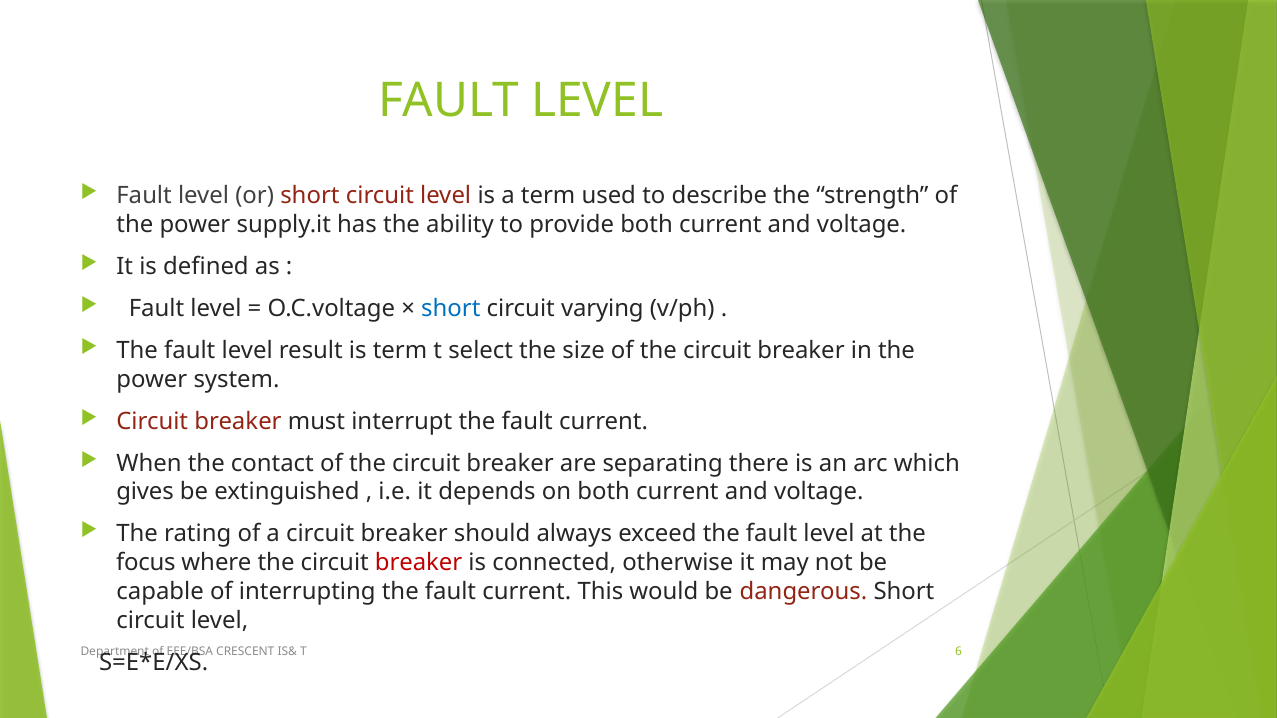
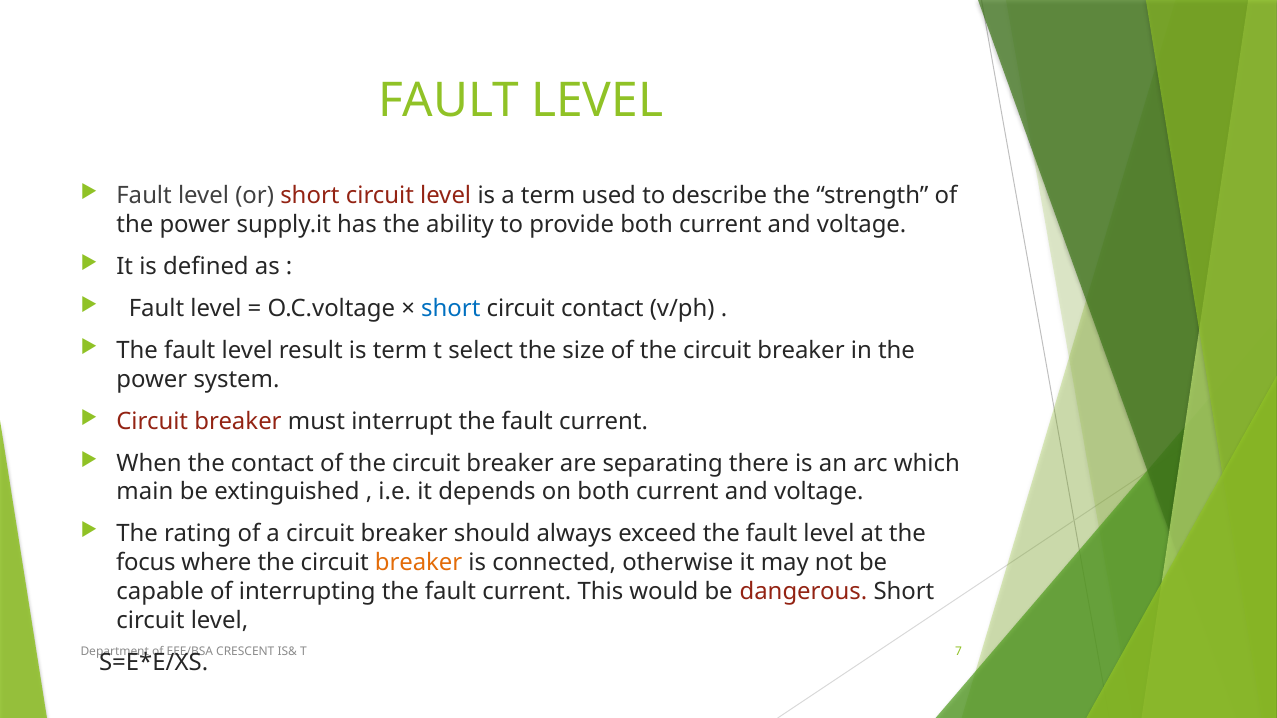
circuit varying: varying -> contact
gives: gives -> main
breaker at (419, 563) colour: red -> orange
6: 6 -> 7
